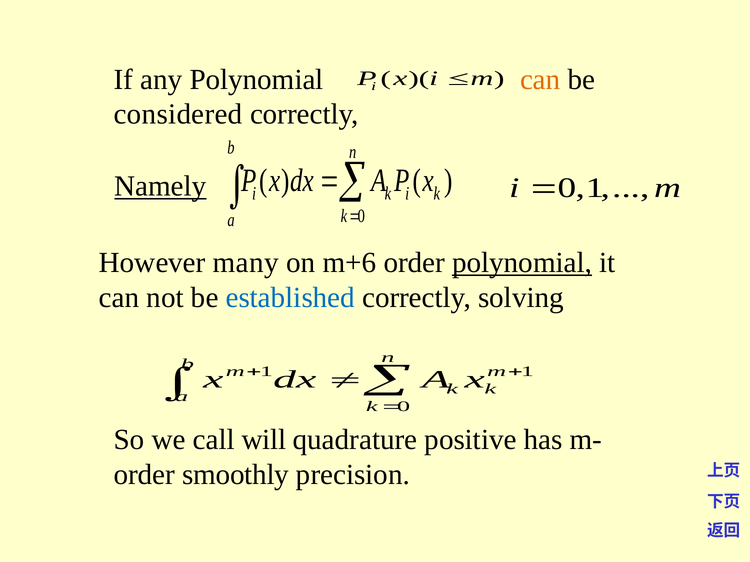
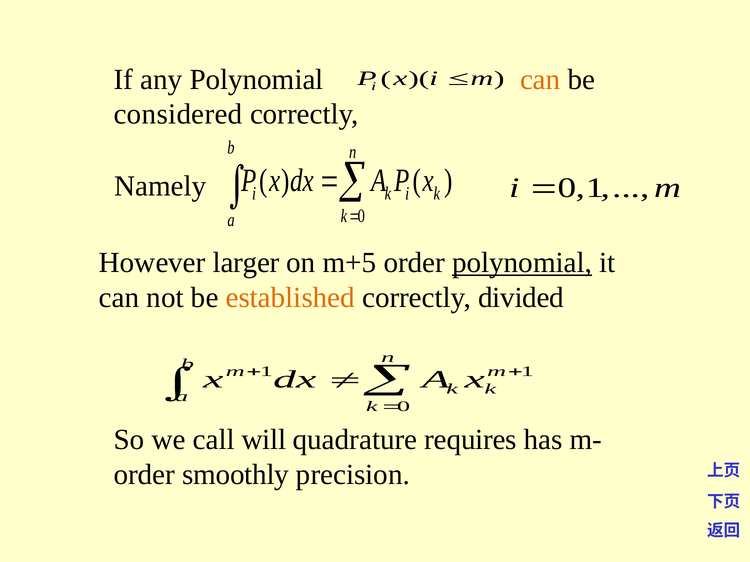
Namely underline: present -> none
many: many -> larger
m+6: m+6 -> m+5
established colour: blue -> orange
solving: solving -> divided
positive: positive -> requires
